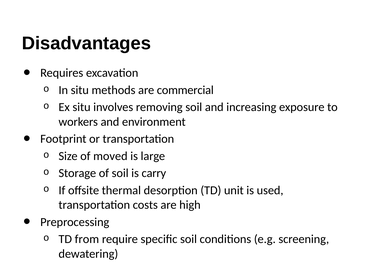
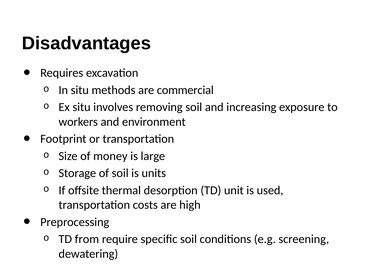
moved: moved -> money
carry: carry -> units
